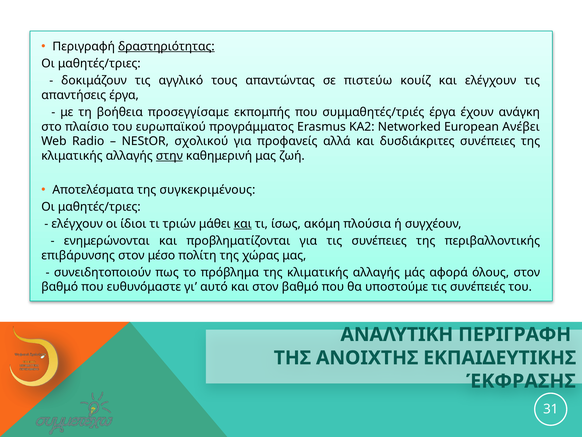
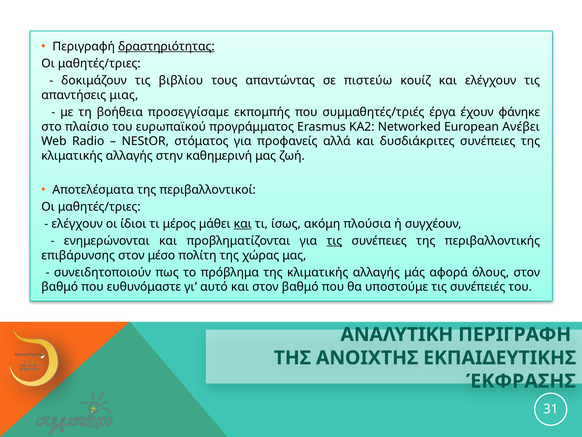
αγγλικό: αγγλικό -> βιβλίου
απαντήσεις έργα: έργα -> μιας
ανάγκη: ανάγκη -> φάνηκε
σχολικού: σχολικού -> στόματος
στην underline: present -> none
συγκεκριμένους: συγκεκριμένους -> περιβαλλοντικοί
τριών: τριών -> μέρος
τις at (334, 241) underline: none -> present
